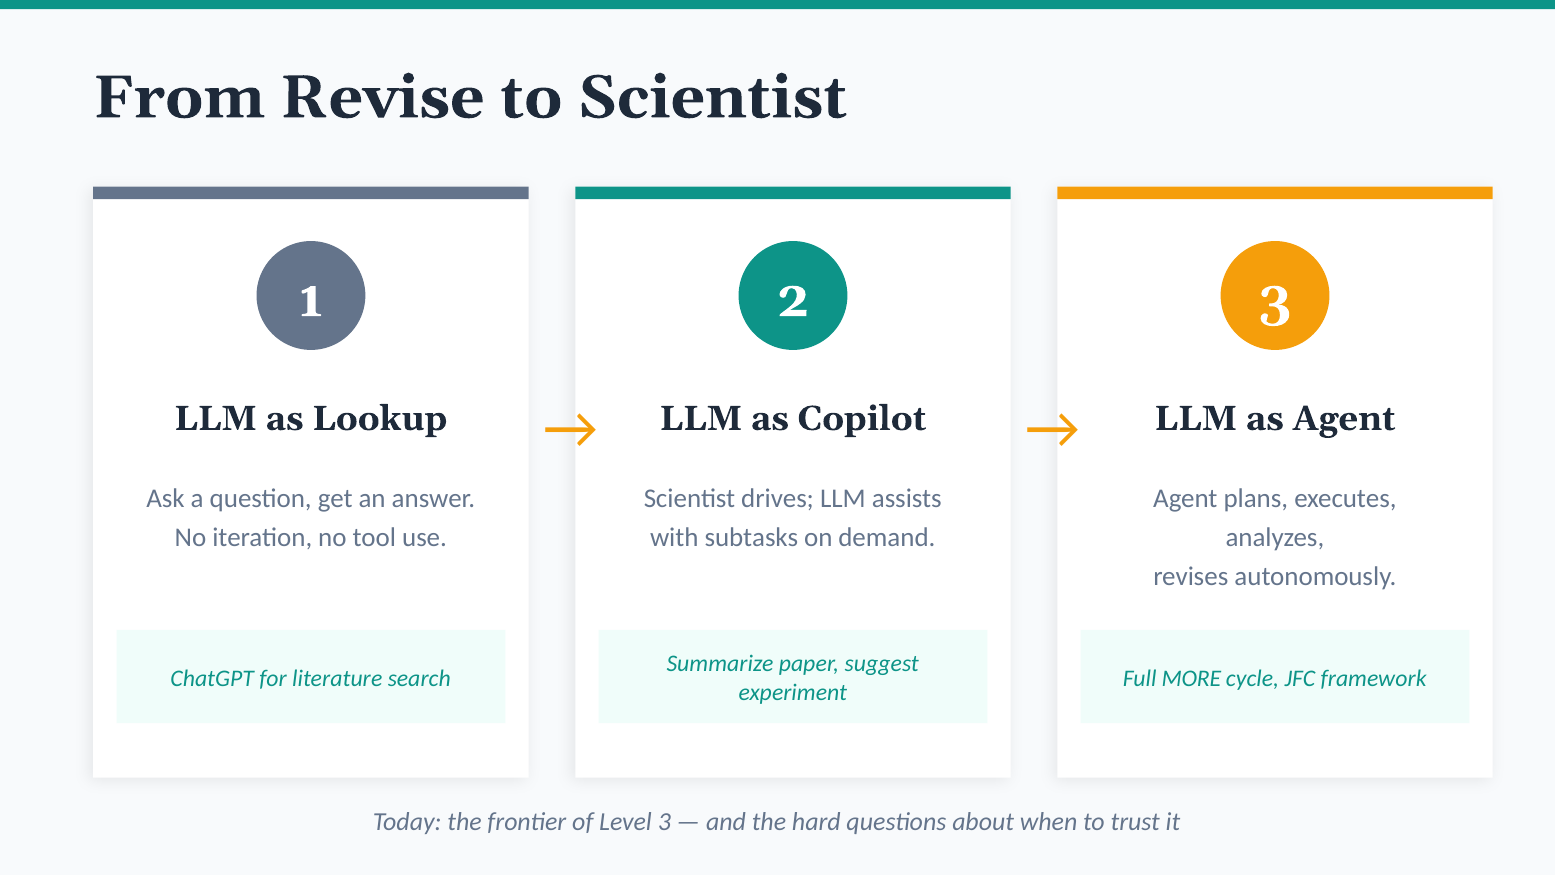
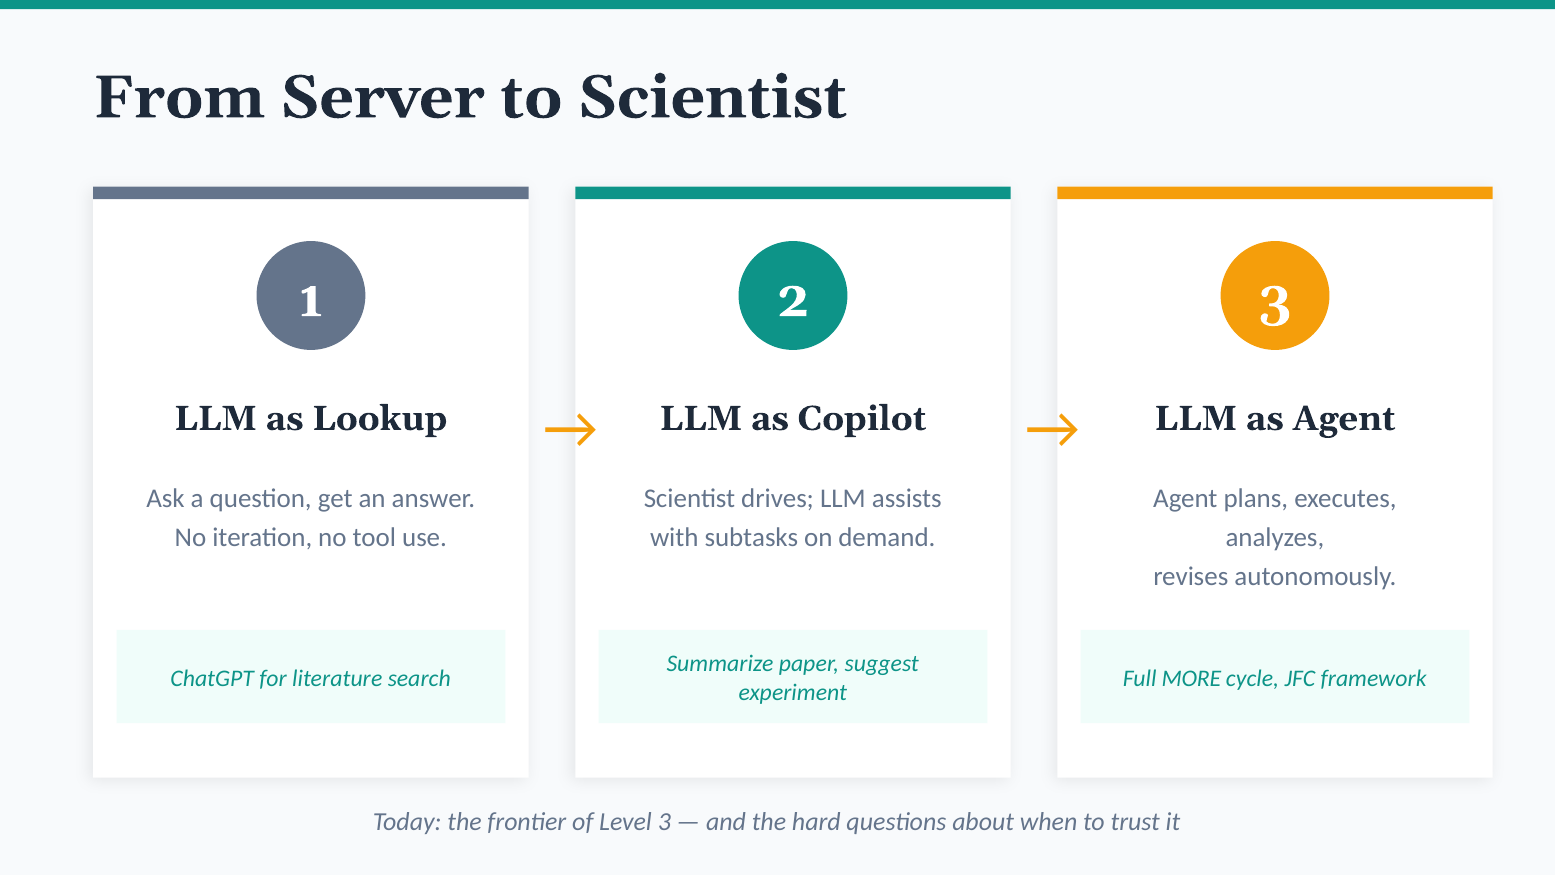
Revise: Revise -> Server
